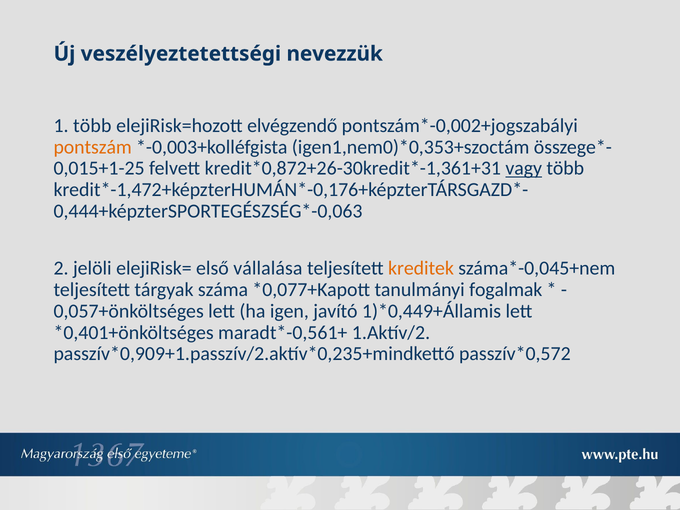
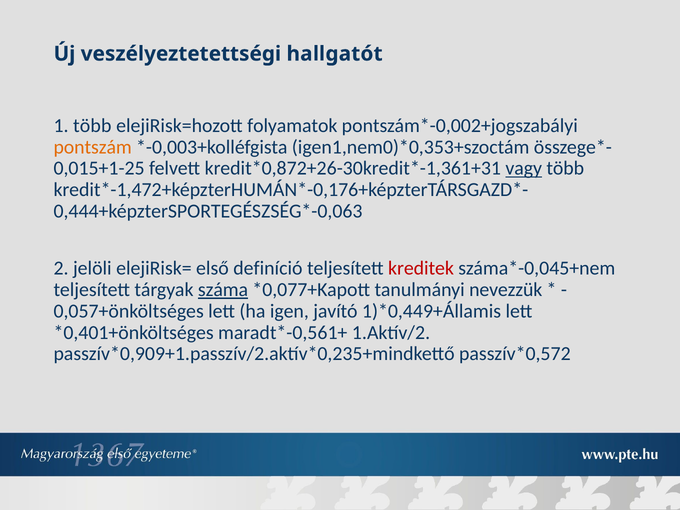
nevezzük: nevezzük -> hallgatót
elvégzendő: elvégzendő -> folyamatok
vállalása: vállalása -> definíció
kreditek colour: orange -> red
száma underline: none -> present
fogalmak: fogalmak -> nevezzük
